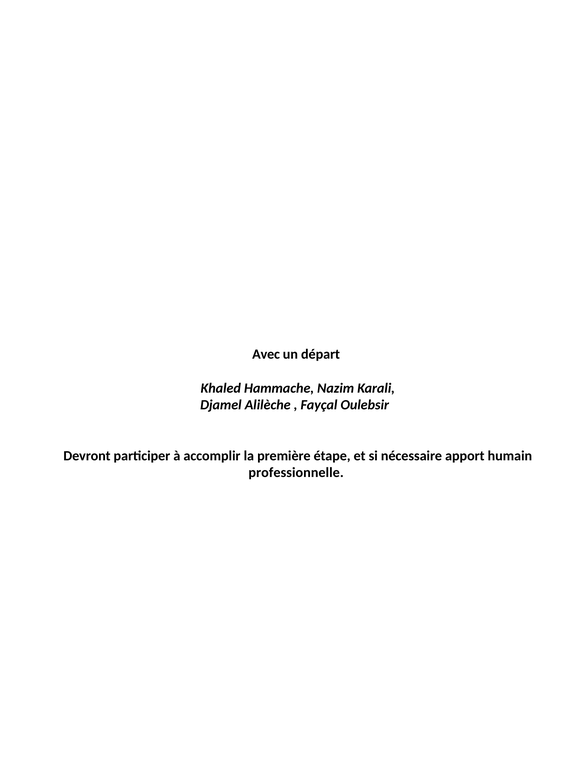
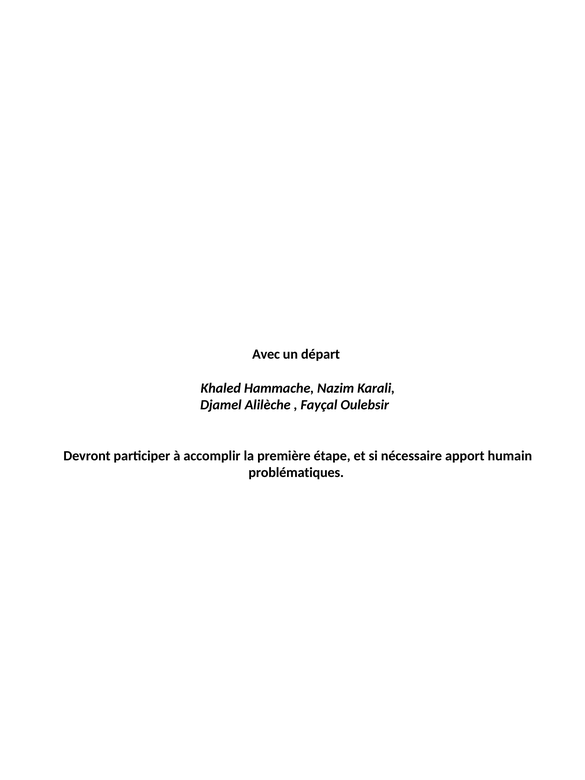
professionnelle: professionnelle -> problématiques
